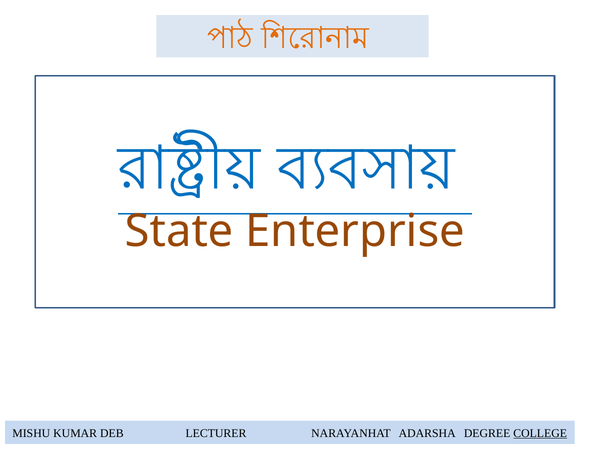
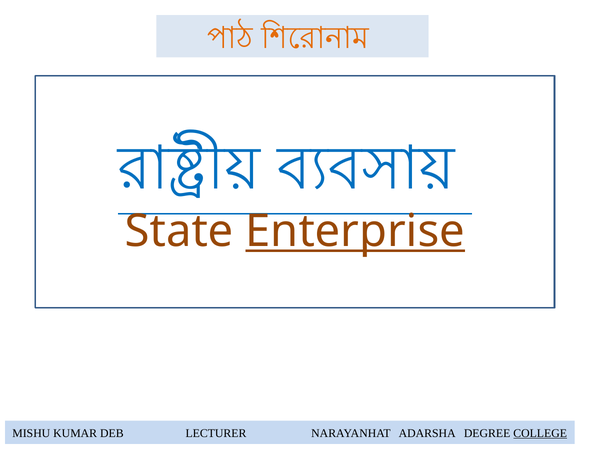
Enterprise underline: none -> present
